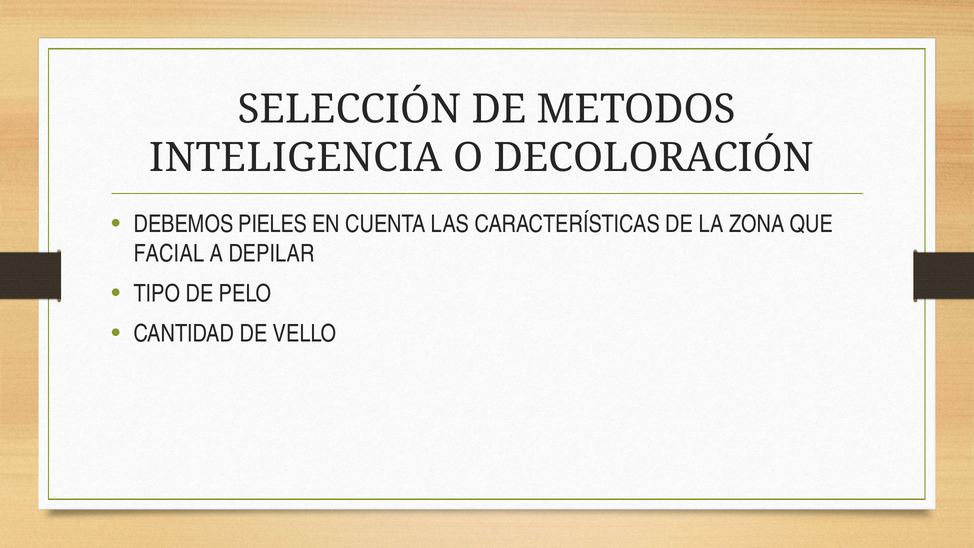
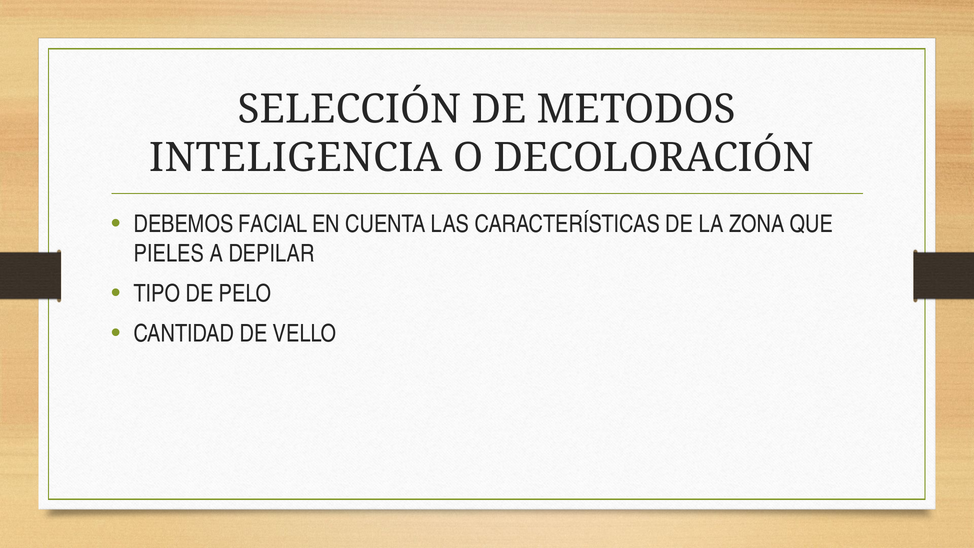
PIELES: PIELES -> FACIAL
FACIAL: FACIAL -> PIELES
